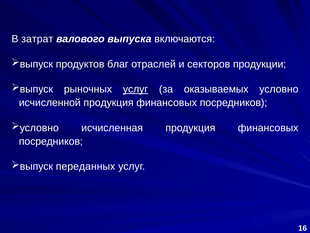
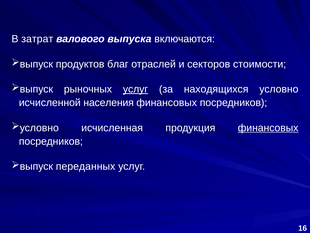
продукции: продукции -> стоимости
оказываемых: оказываемых -> находящихся
исчисленной продукция: продукция -> населения
финансовых at (268, 128) underline: none -> present
